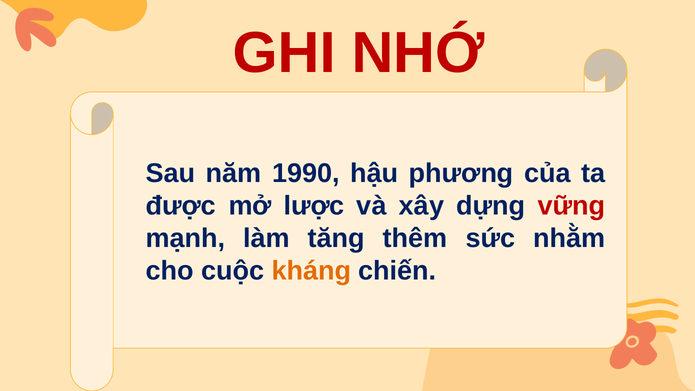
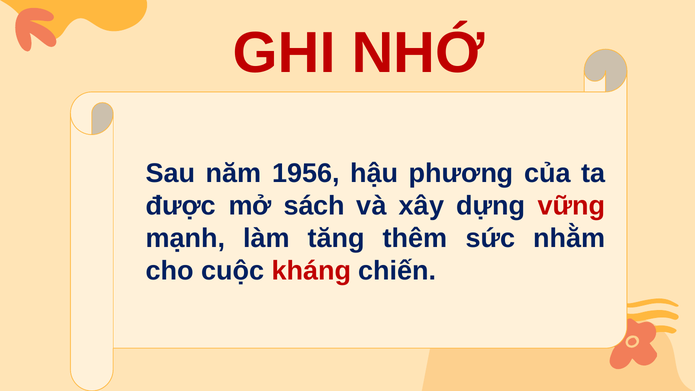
1990: 1990 -> 1956
lược: lược -> sách
kháng colour: orange -> red
